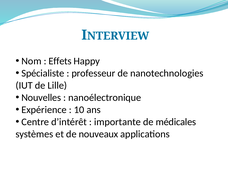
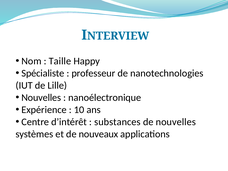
Effets: Effets -> Taille
importante: importante -> substances
de médicales: médicales -> nouvelles
